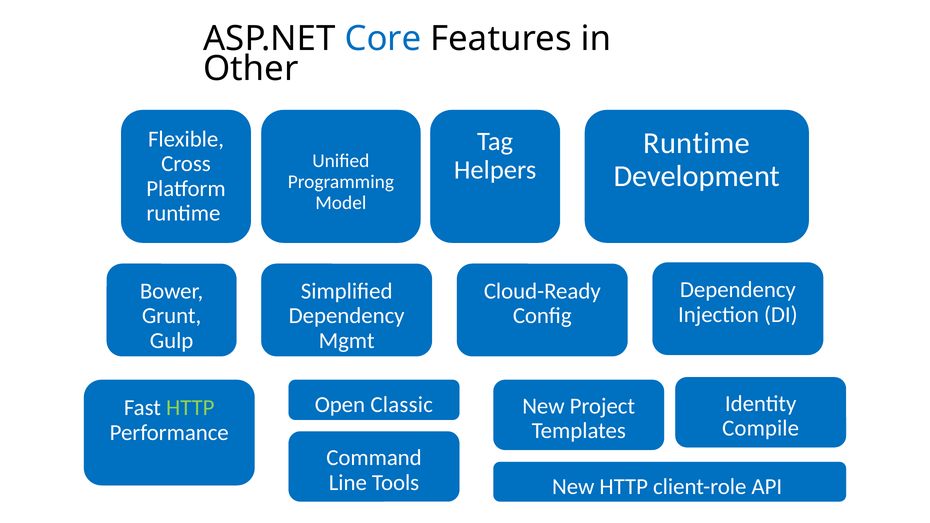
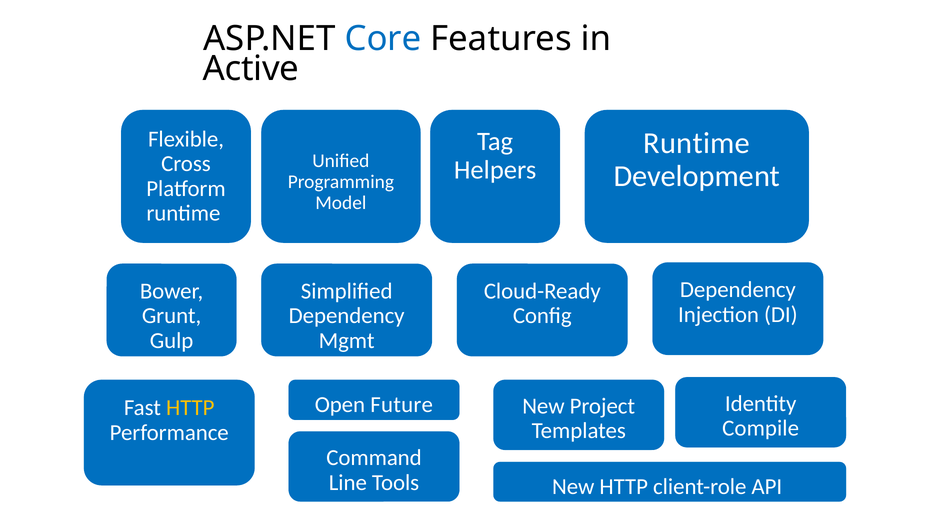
Other: Other -> Active
Classic: Classic -> Future
HTTP at (190, 408) colour: light green -> yellow
